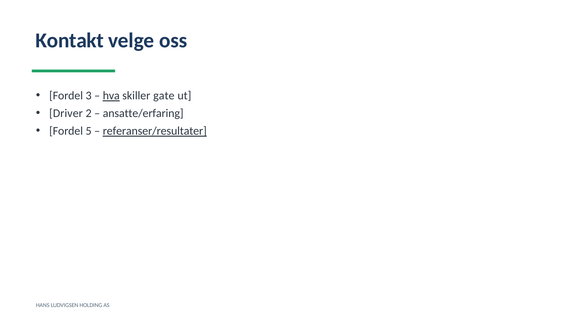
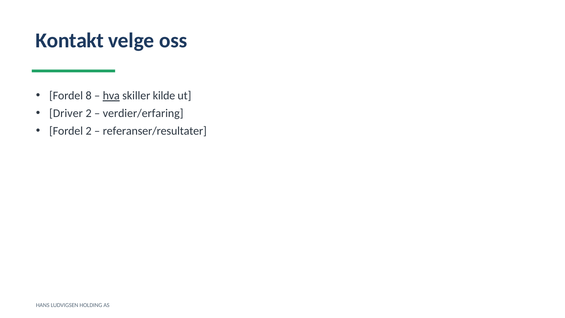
3: 3 -> 8
gate: gate -> kilde
ansatte/erfaring: ansatte/erfaring -> verdier/erfaring
Fordel 5: 5 -> 2
referanser/resultater underline: present -> none
